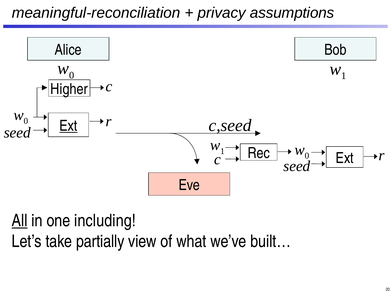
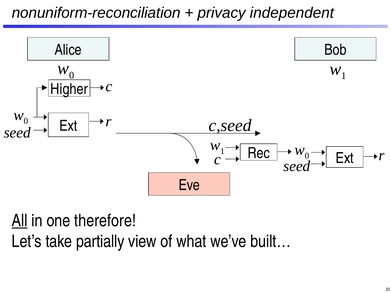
meaningful-reconciliation: meaningful-reconciliation -> nonuniform-reconciliation
assumptions: assumptions -> independent
Ext at (68, 126) underline: present -> none
including: including -> therefore
